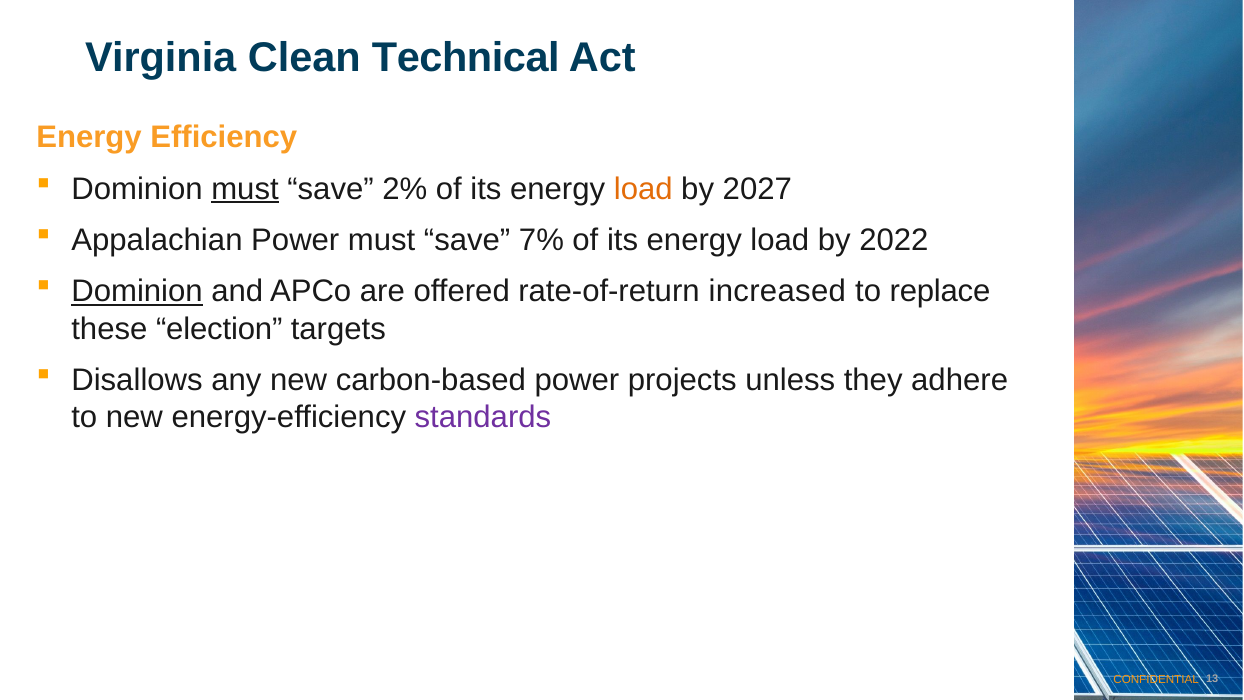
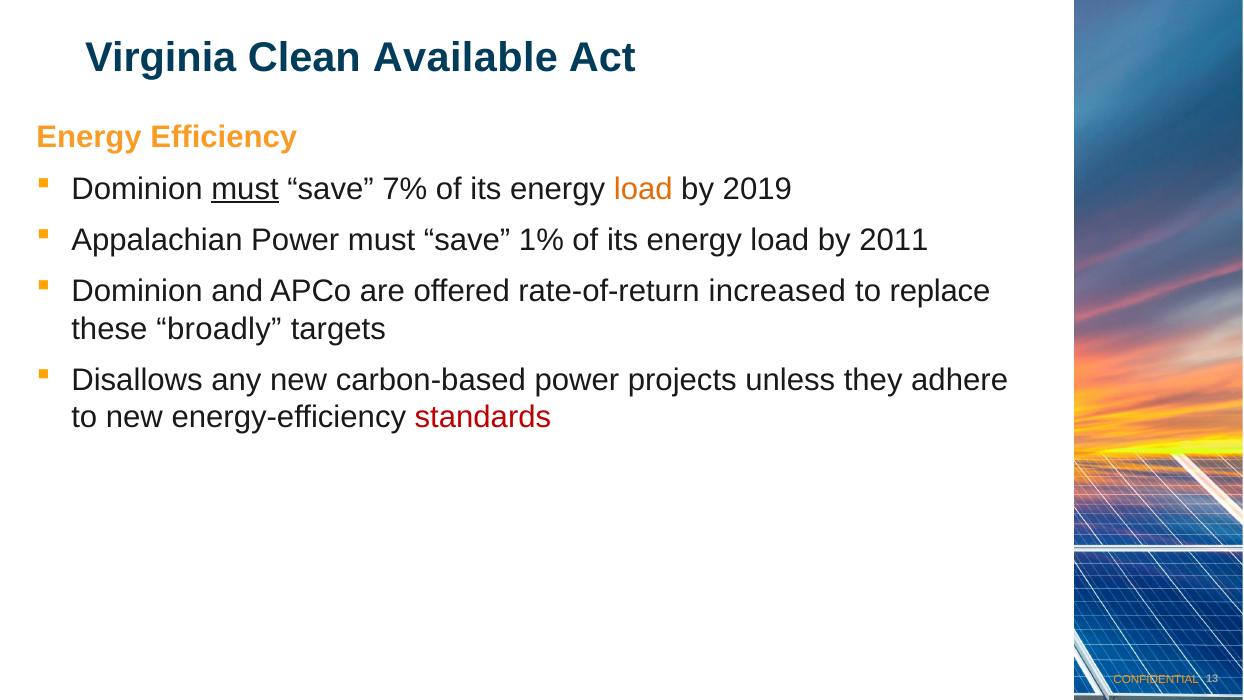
Technical: Technical -> Available
2%: 2% -> 7%
2027: 2027 -> 2019
7%: 7% -> 1%
2022: 2022 -> 2011
Dominion at (137, 291) underline: present -> none
election: election -> broadly
standards colour: purple -> red
